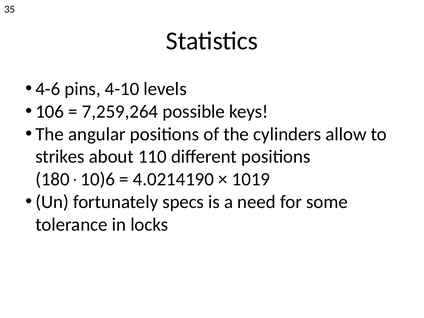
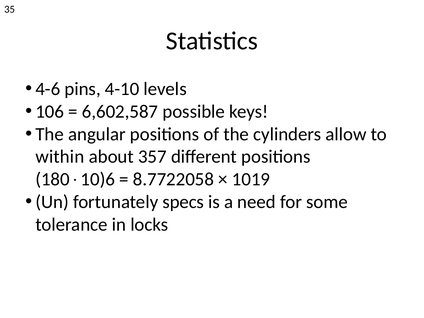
7,259,264: 7,259,264 -> 6,602,587
strikes: strikes -> within
110: 110 -> 357
4.0214190: 4.0214190 -> 8.7722058
